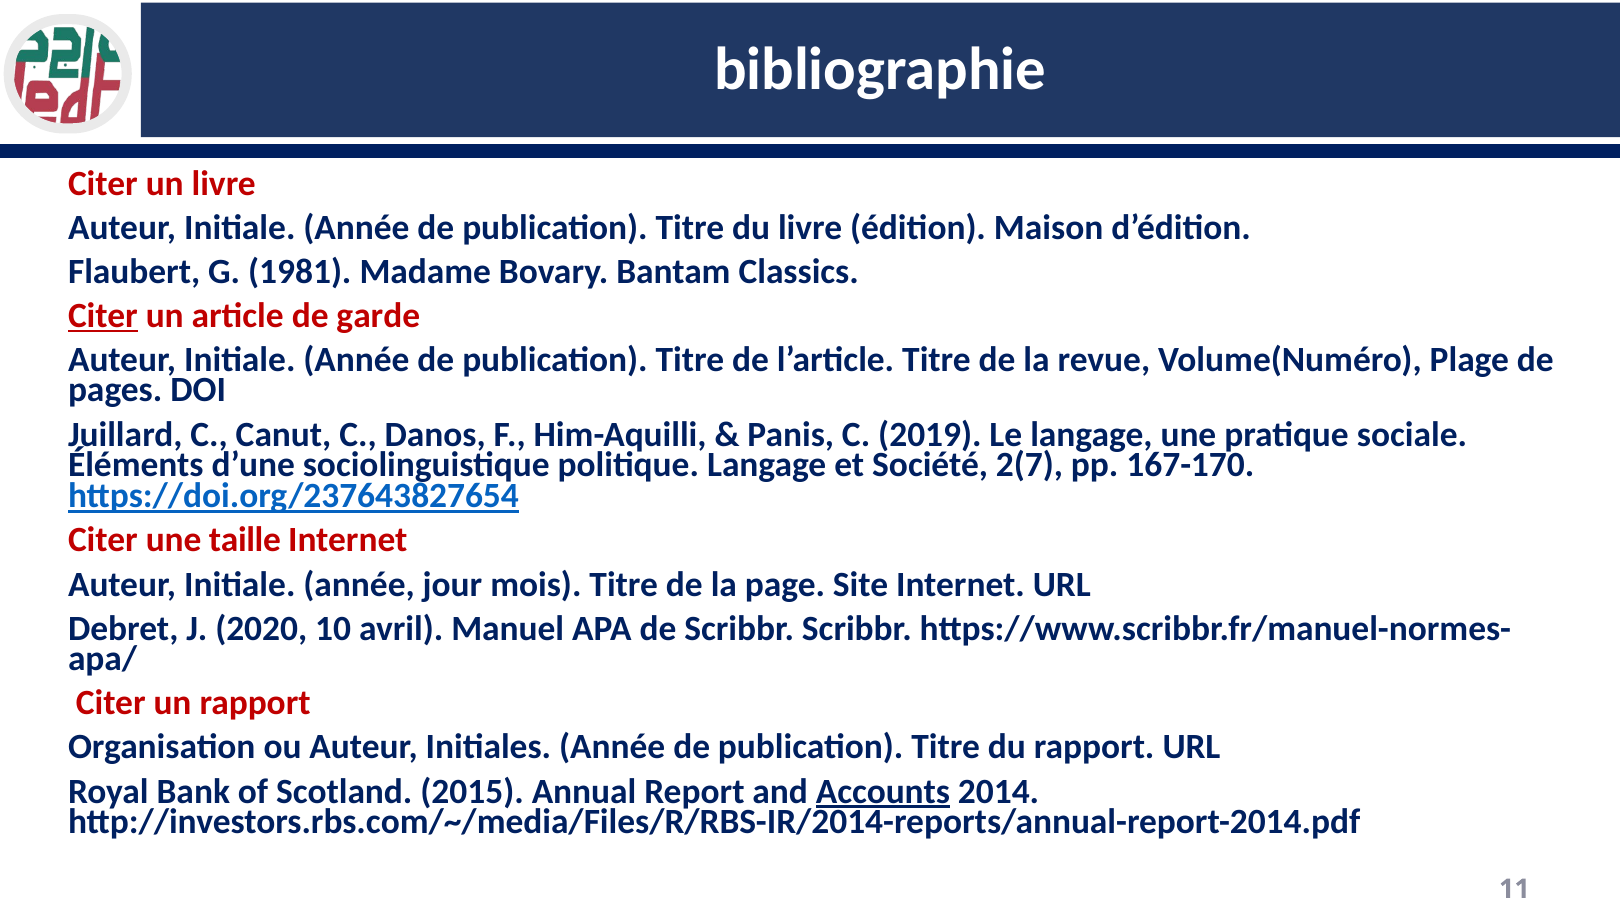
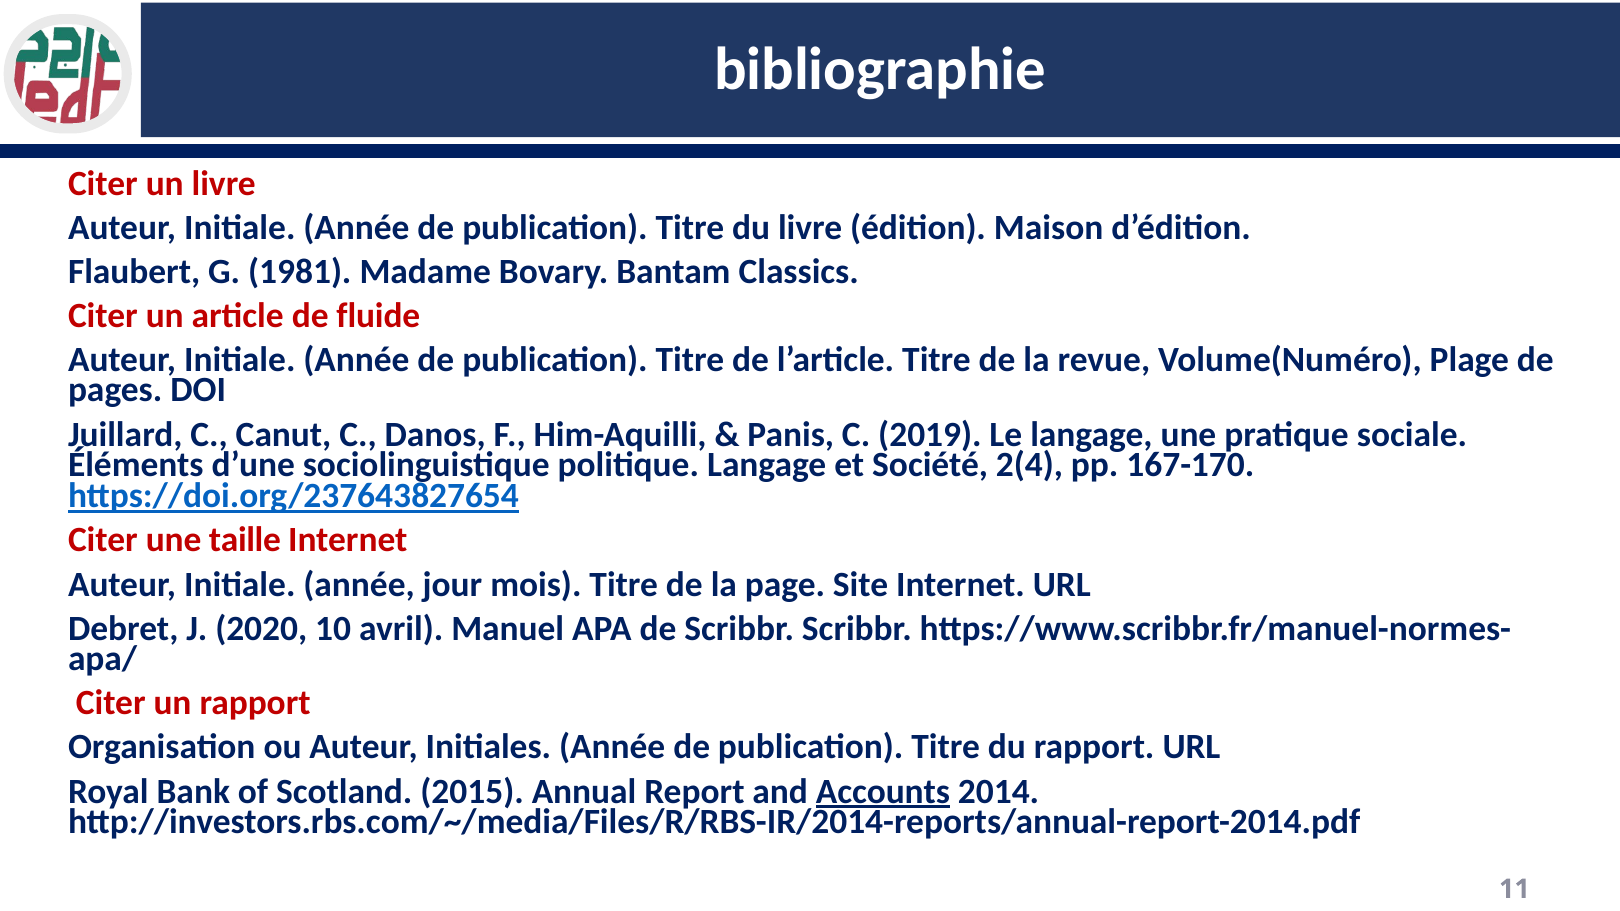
Citer at (103, 316) underline: present -> none
garde: garde -> fluide
2(7: 2(7 -> 2(4
